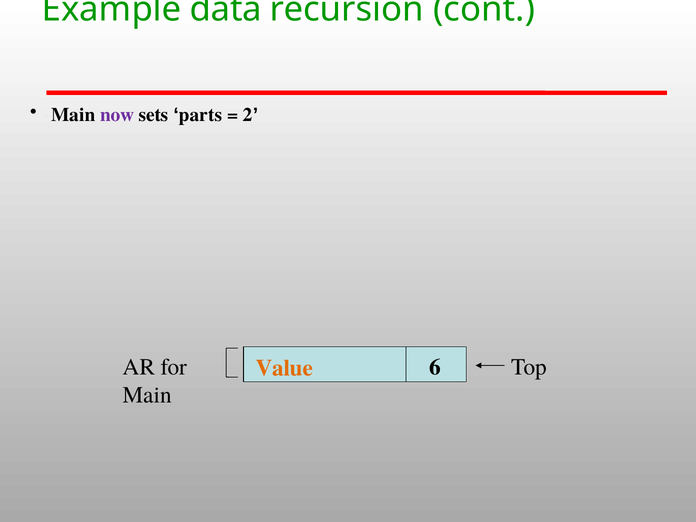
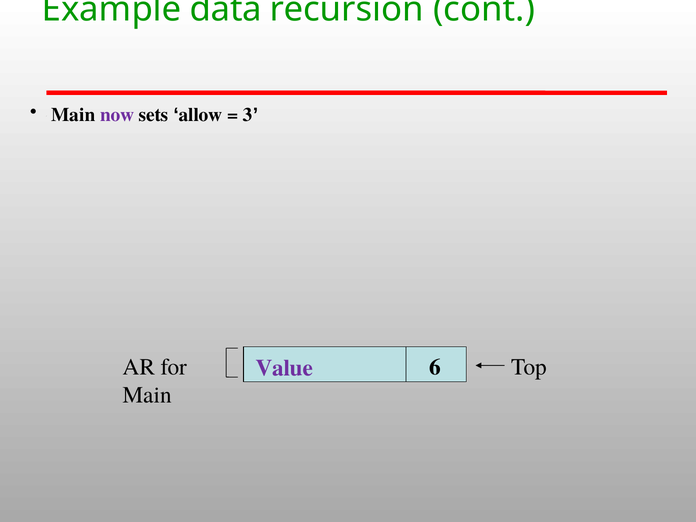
parts: parts -> allow
2: 2 -> 3
Value colour: orange -> purple
